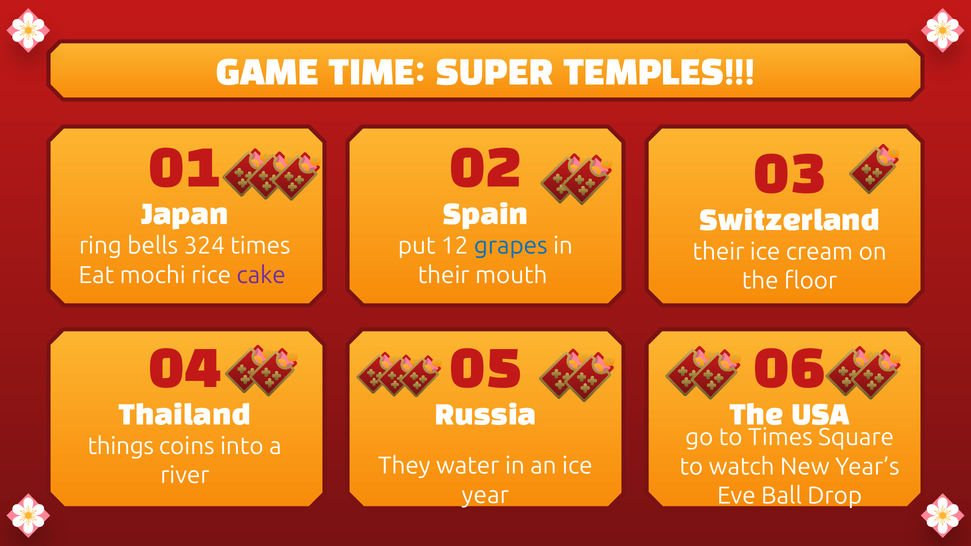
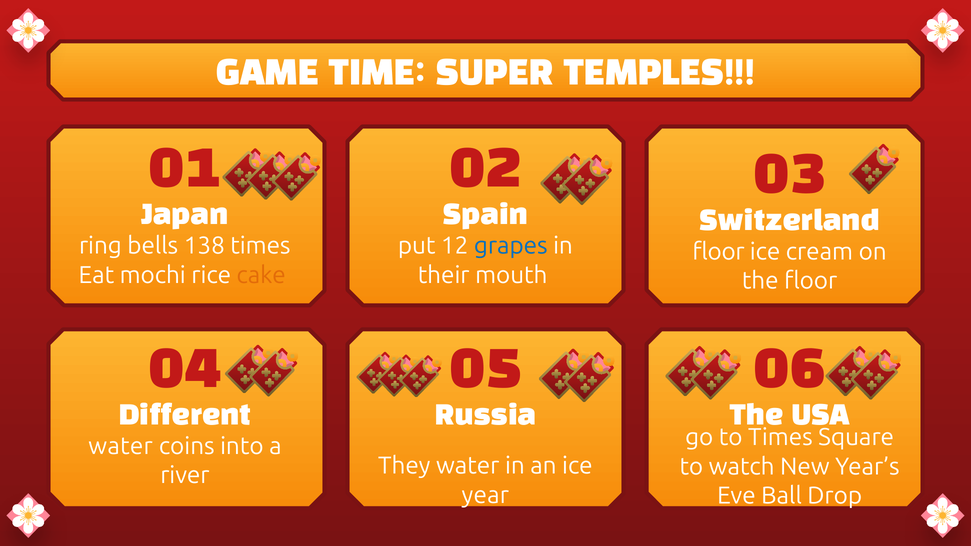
324: 324 -> 138
their at (718, 252): their -> floor
cake colour: purple -> orange
Thailand: Thailand -> Different
things at (121, 446): things -> water
